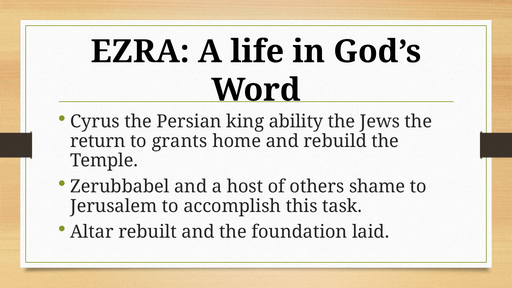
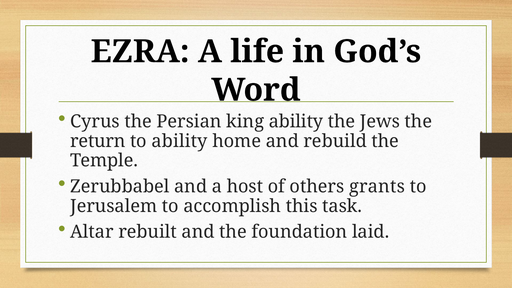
to grants: grants -> ability
shame: shame -> grants
